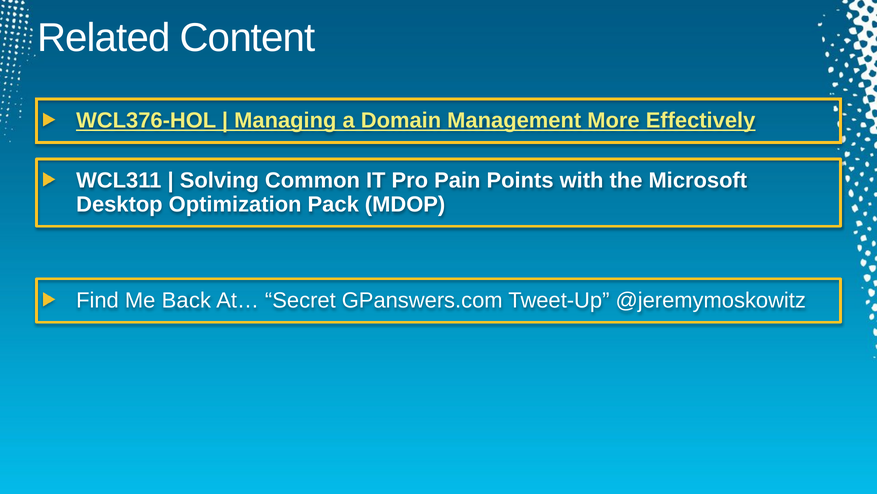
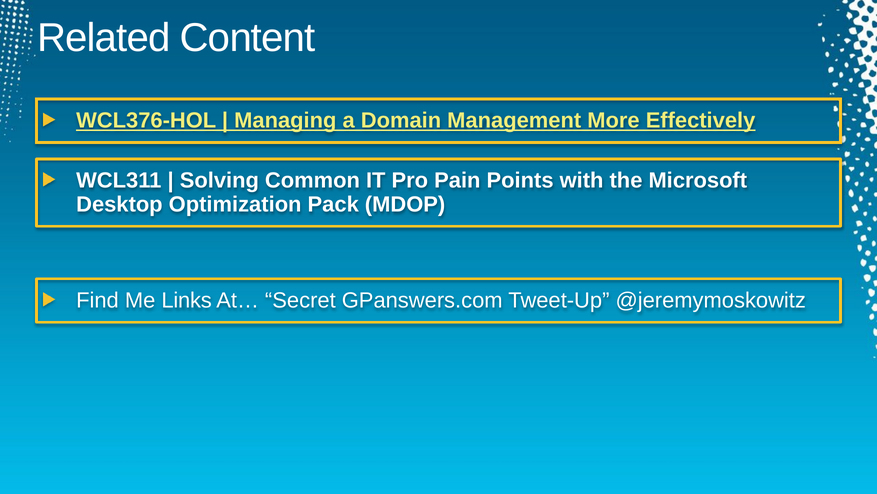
Back: Back -> Links
